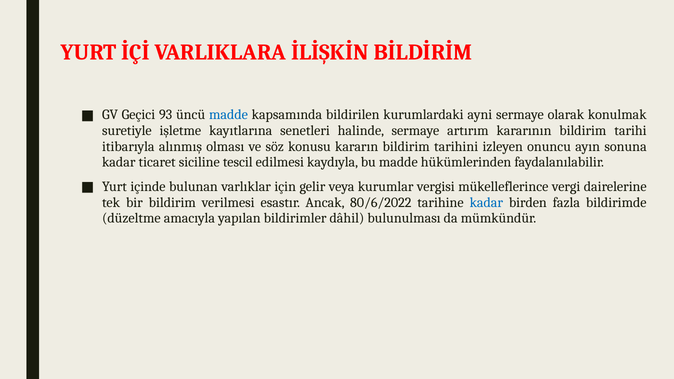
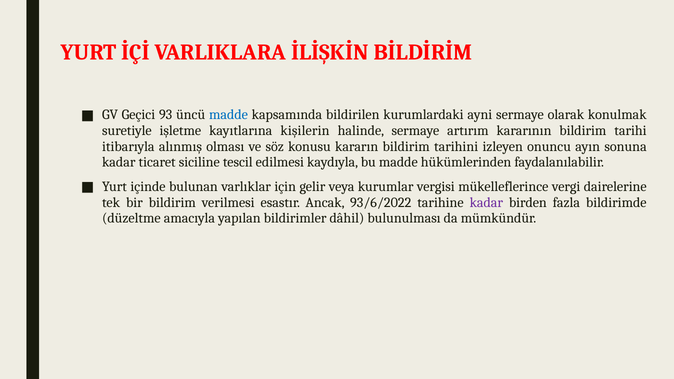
senetleri: senetleri -> kişilerin
80/6/2022: 80/6/2022 -> 93/6/2022
kadar at (486, 203) colour: blue -> purple
